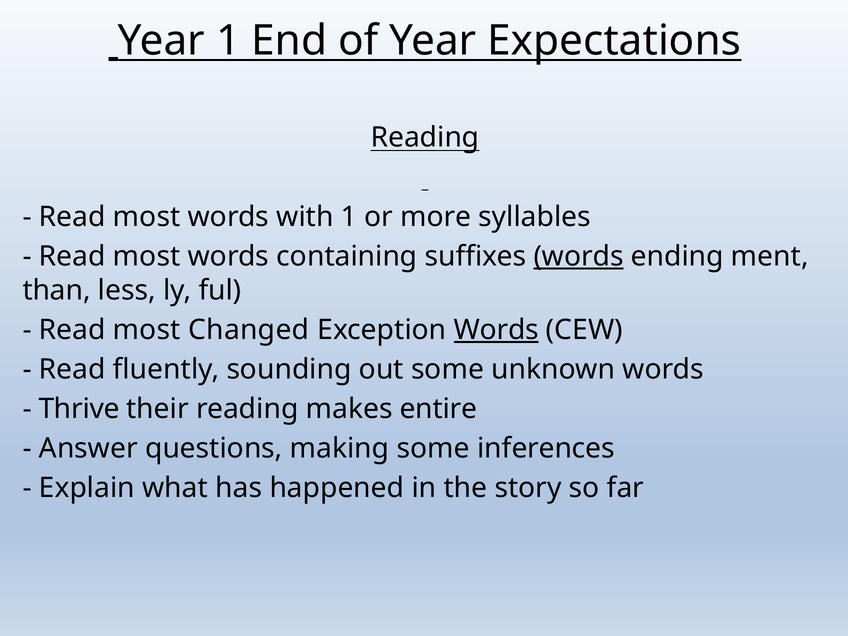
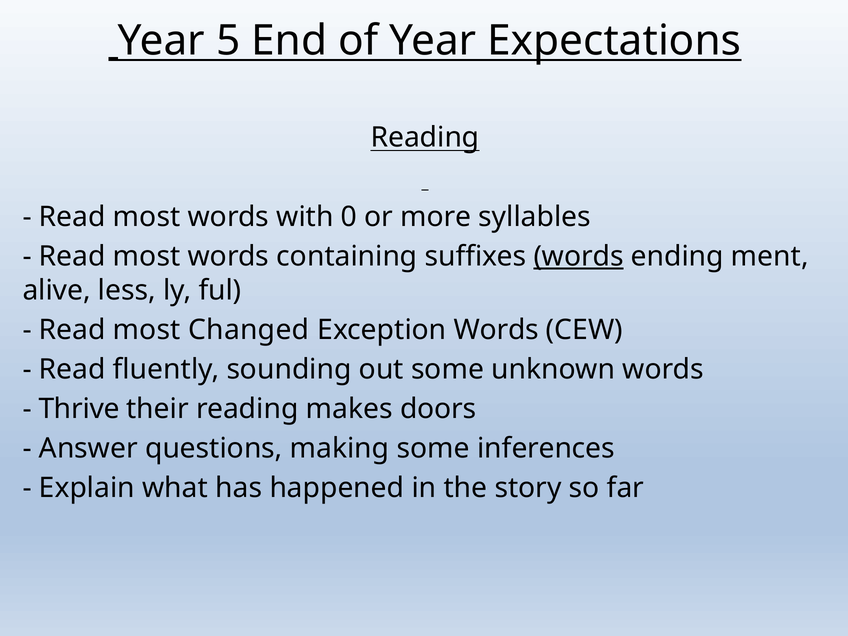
Year 1: 1 -> 5
with 1: 1 -> 0
than: than -> alive
Words at (496, 330) underline: present -> none
entire: entire -> doors
